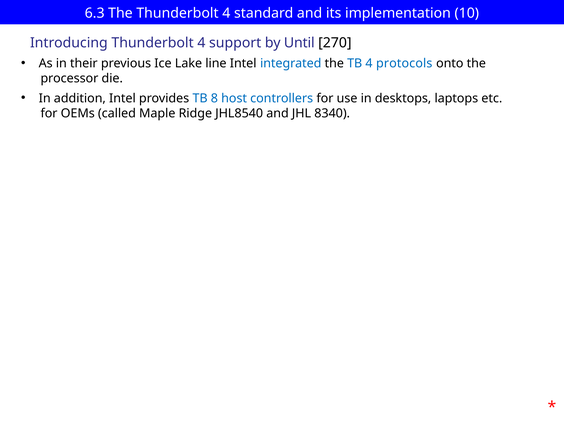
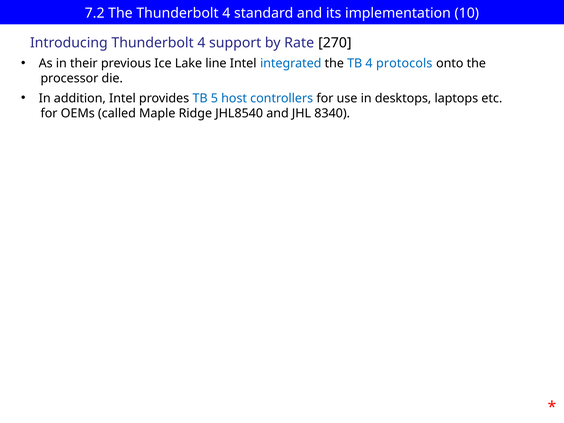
6.3: 6.3 -> 7.2
Until: Until -> Rate
8: 8 -> 5
